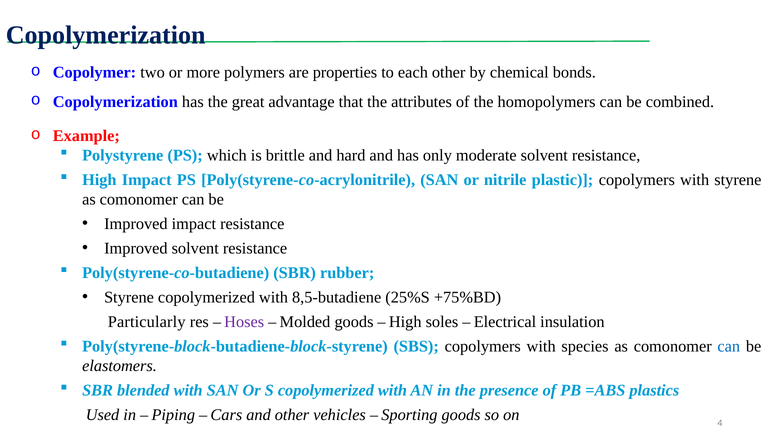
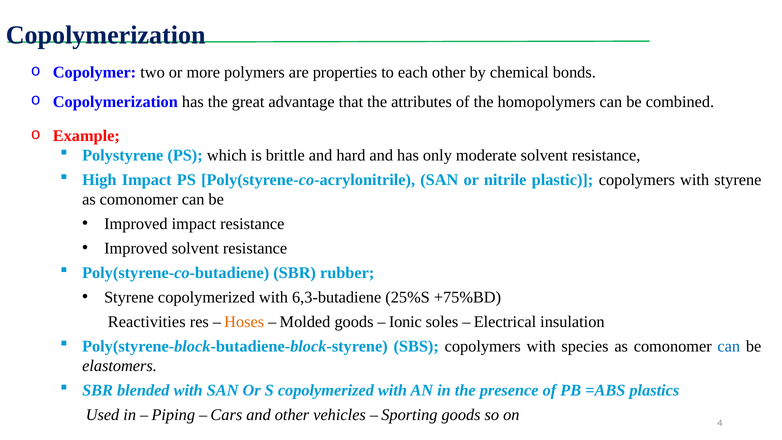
8,5-butadiene: 8,5-butadiene -> 6,3-butadiene
Particularly: Particularly -> Reactivities
Hoses colour: purple -> orange
High at (405, 322): High -> Ionic
